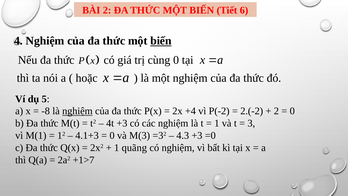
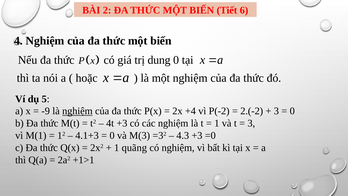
biến at (161, 41) underline: present -> none
cùng: cùng -> dung
-8: -8 -> -9
2 at (276, 111): 2 -> 3
+1>7: +1>7 -> +1>1
